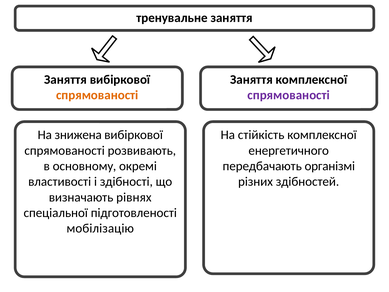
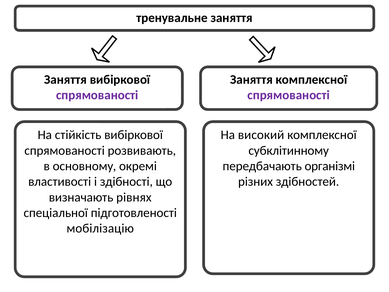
спрямованості at (97, 95) colour: orange -> purple
знижена: знижена -> стійкість
стійкість: стійкість -> високий
енергетичного: енергетичного -> субклітинному
